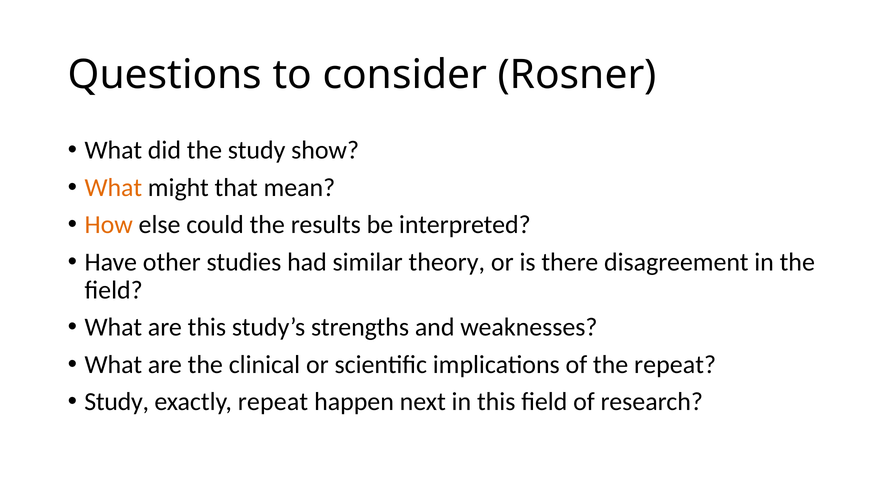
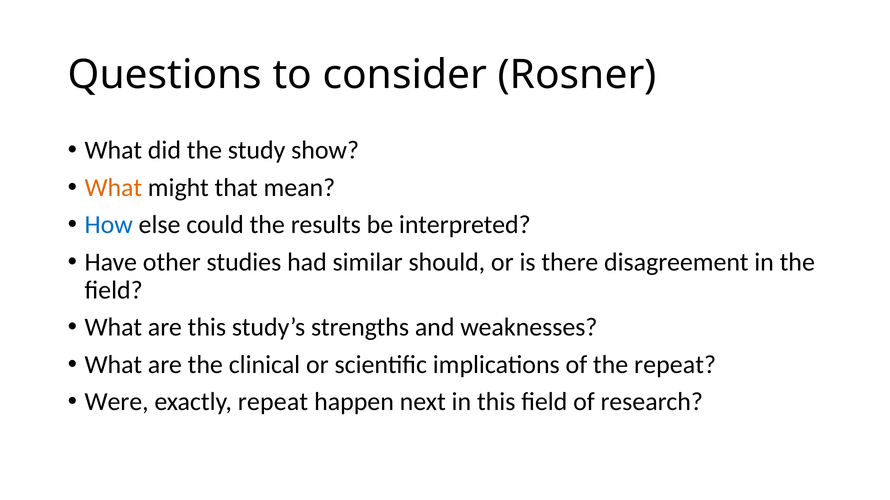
How colour: orange -> blue
theory: theory -> should
Study at (117, 402): Study -> Were
